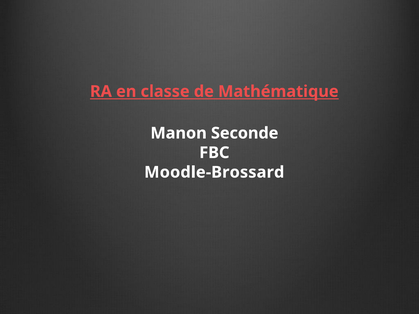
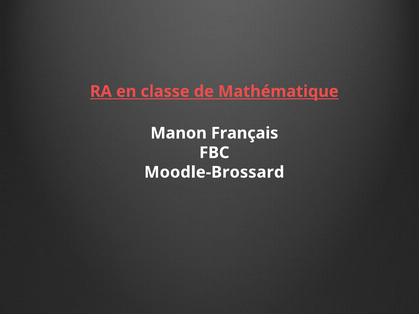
Seconde: Seconde -> Français
